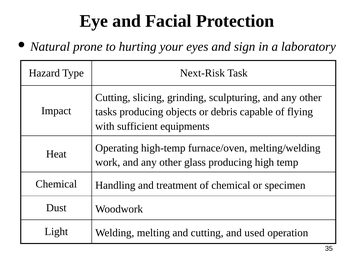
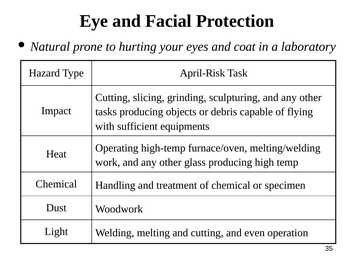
sign: sign -> coat
Next-Risk: Next-Risk -> April-Risk
used: used -> even
